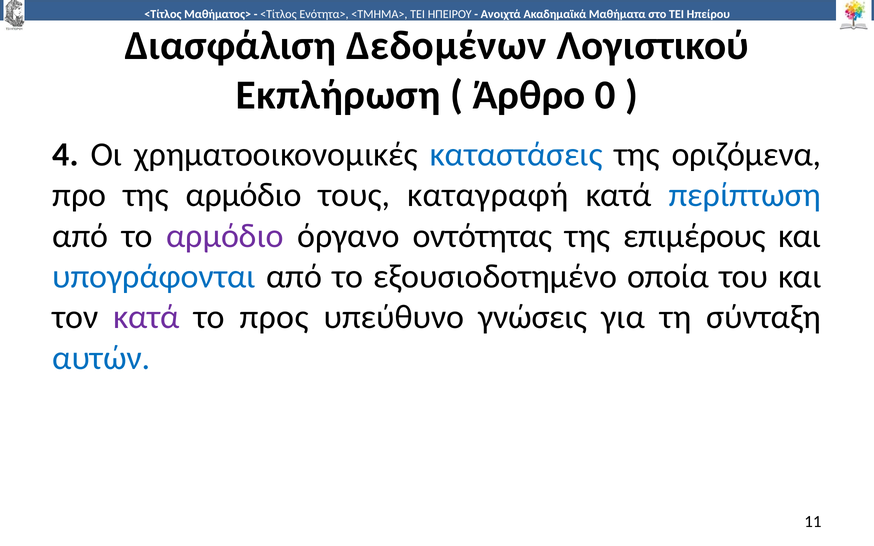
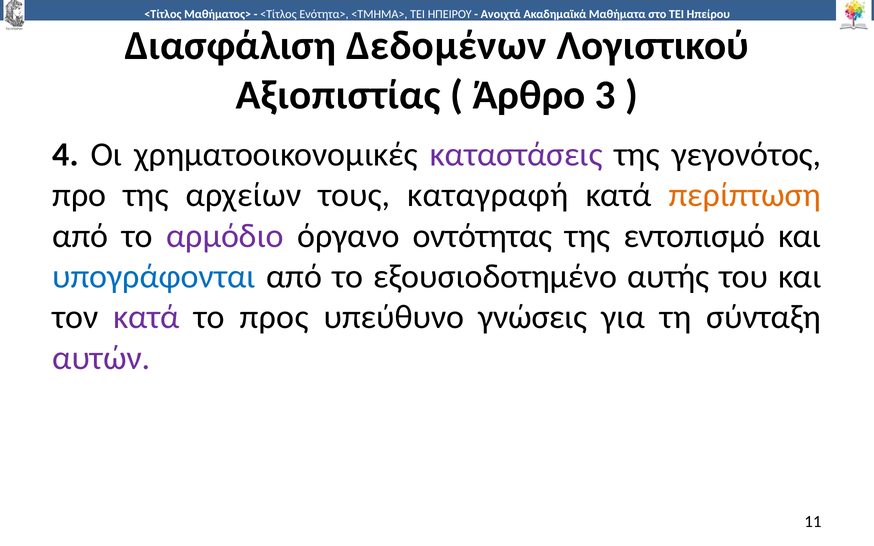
Εκπλήρωση: Εκπλήρωση -> Αξιοπιστίας
0: 0 -> 3
καταστάσεις colour: blue -> purple
οριζόμενα: οριζόμενα -> γεγονότος
της αρμόδιο: αρμόδιο -> αρχείων
περίπτωση colour: blue -> orange
επιμέρους: επιμέρους -> εντοπισμό
οποία: οποία -> αυτής
αυτών colour: blue -> purple
